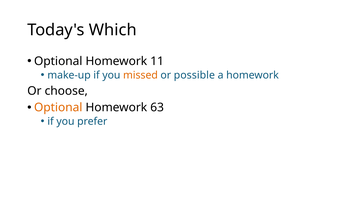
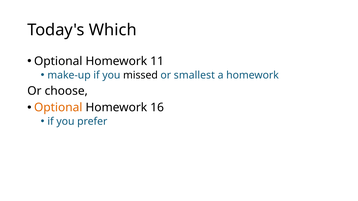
missed colour: orange -> black
possible: possible -> smallest
63: 63 -> 16
